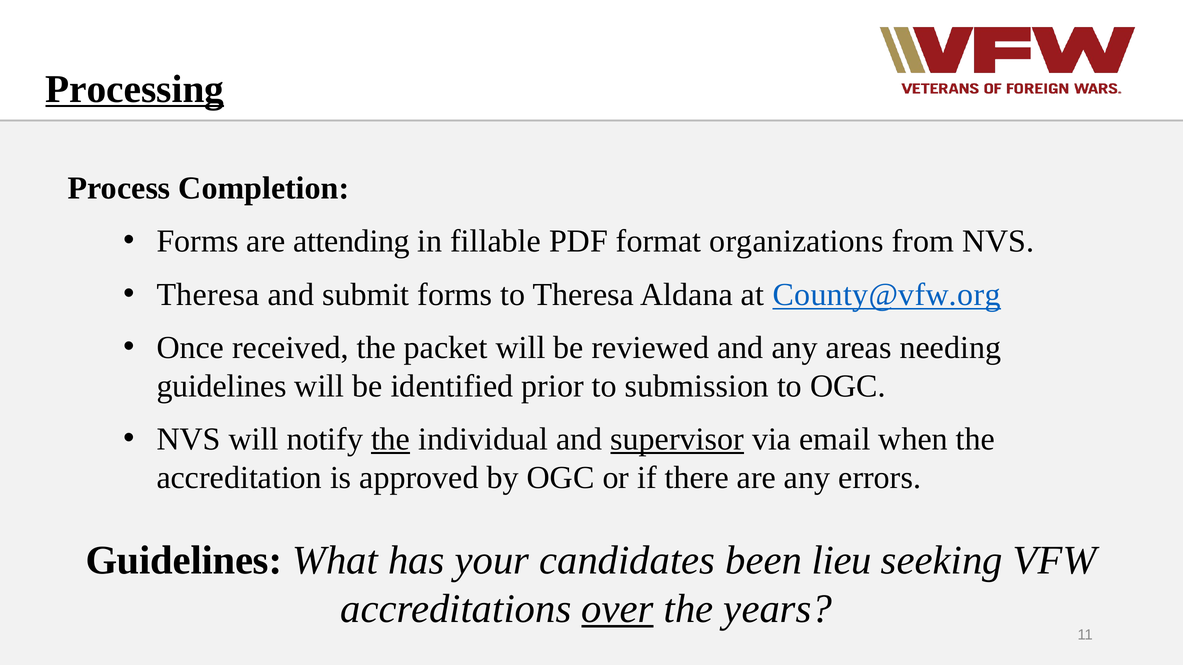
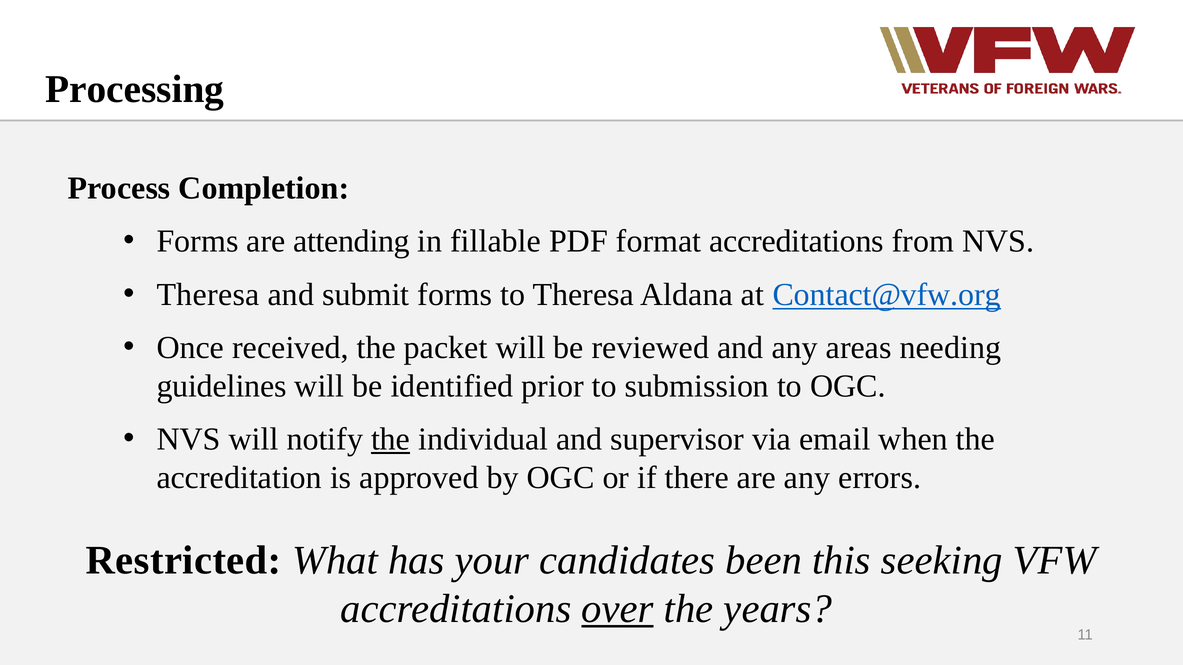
Processing underline: present -> none
format organizations: organizations -> accreditations
County@vfw.org: County@vfw.org -> Contact@vfw.org
supervisor underline: present -> none
Guidelines at (184, 561): Guidelines -> Restricted
lieu: lieu -> this
